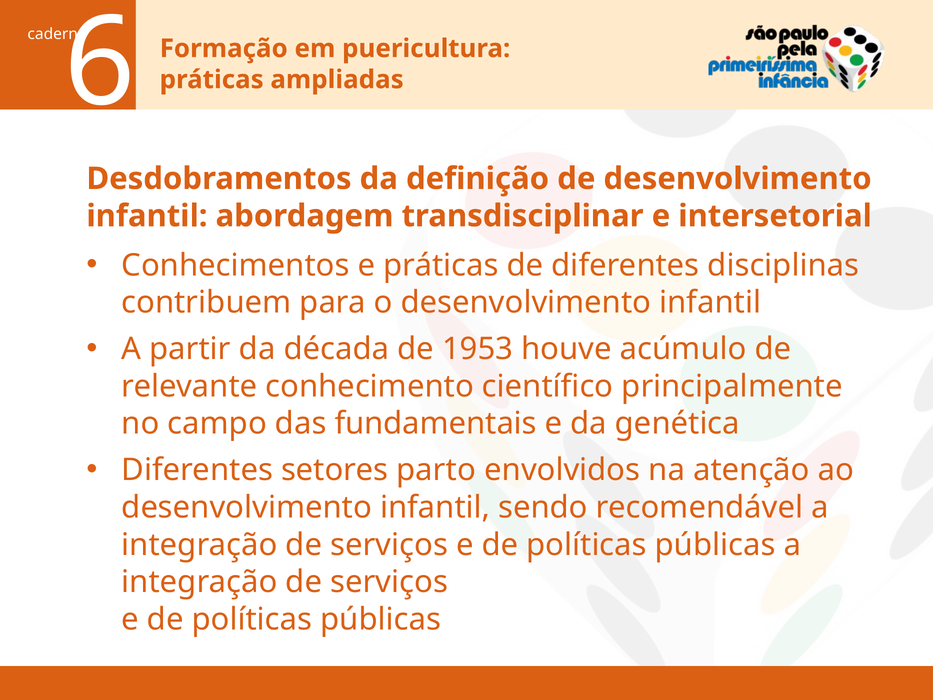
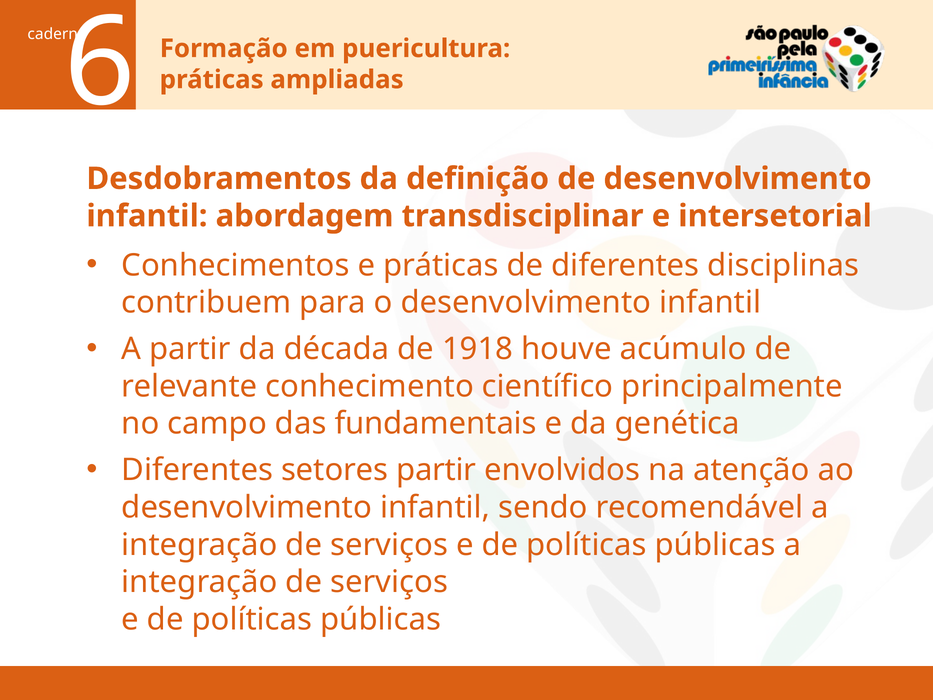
1953: 1953 -> 1918
setores parto: parto -> partir
